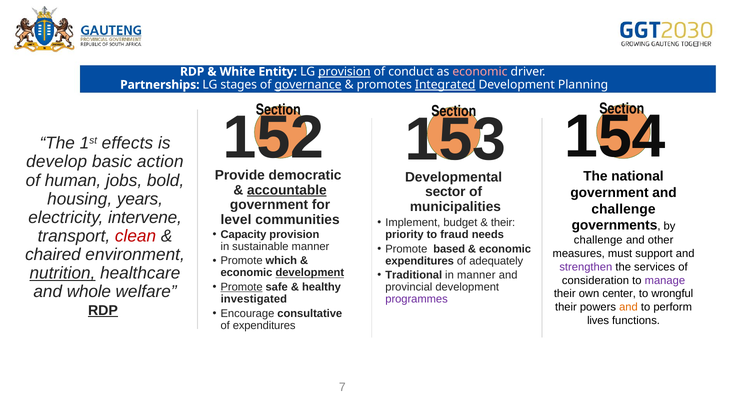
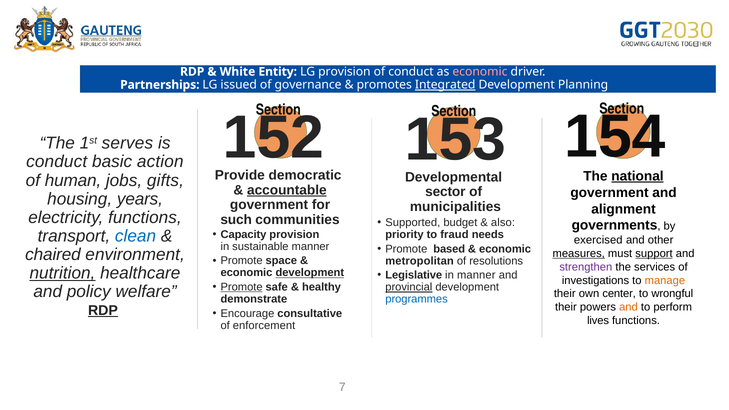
provision at (344, 72) underline: present -> none
stages: stages -> issued
governance underline: present -> none
effects: effects -> serves
develop at (57, 162): develop -> conduct
national underline: none -> present
bold: bold -> gifts
challenge at (623, 209): challenge -> alignment
electricity intervene: intervene -> functions
level: level -> such
Implement: Implement -> Supported
their at (503, 223): their -> also
clean colour: red -> blue
challenge at (598, 240): challenge -> exercised
measures underline: none -> present
support underline: none -> present
which: which -> space
expenditures at (420, 261): expenditures -> metropolitan
adequately: adequately -> resolutions
Traditional: Traditional -> Legislative
consideration: consideration -> investigations
manage colour: purple -> orange
provincial underline: none -> present
whole: whole -> policy
investigated: investigated -> demonstrate
programmes colour: purple -> blue
of expenditures: expenditures -> enforcement
